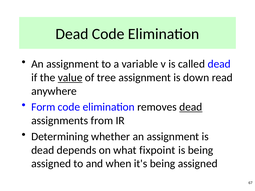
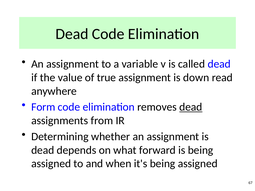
value underline: present -> none
tree: tree -> true
fixpoint: fixpoint -> forward
